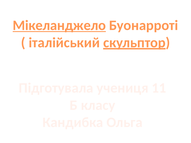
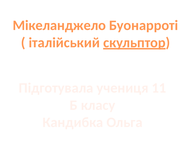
Мікеланджело underline: present -> none
